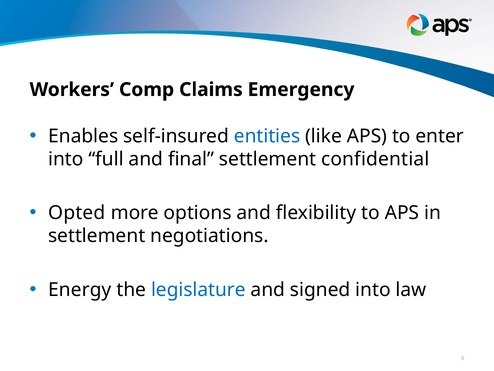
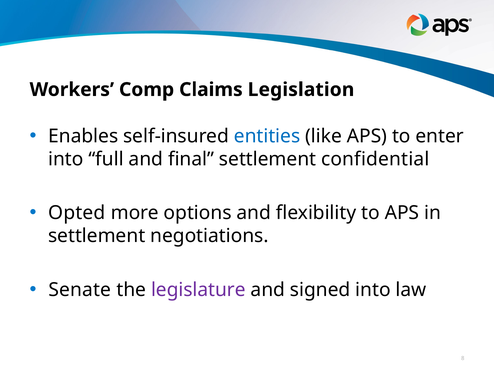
Emergency: Emergency -> Legislation
Energy: Energy -> Senate
legislature colour: blue -> purple
